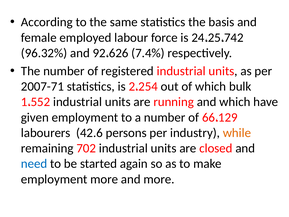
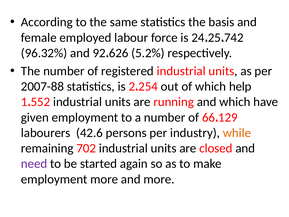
7.4%: 7.4% -> 5.2%
2007-71: 2007-71 -> 2007-88
bulk: bulk -> help
need colour: blue -> purple
